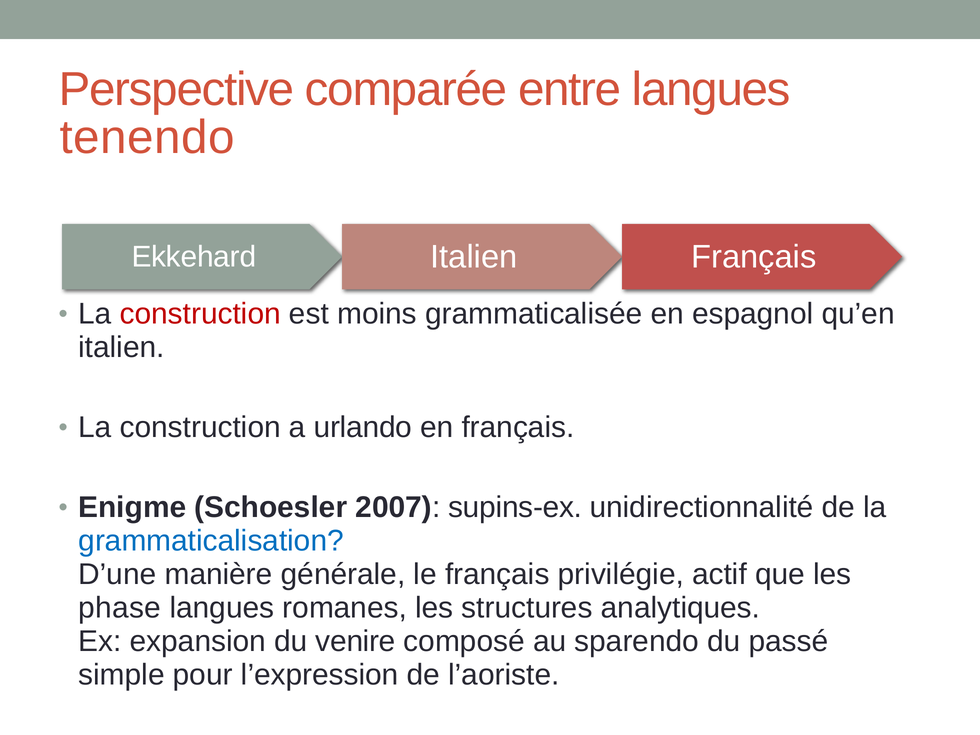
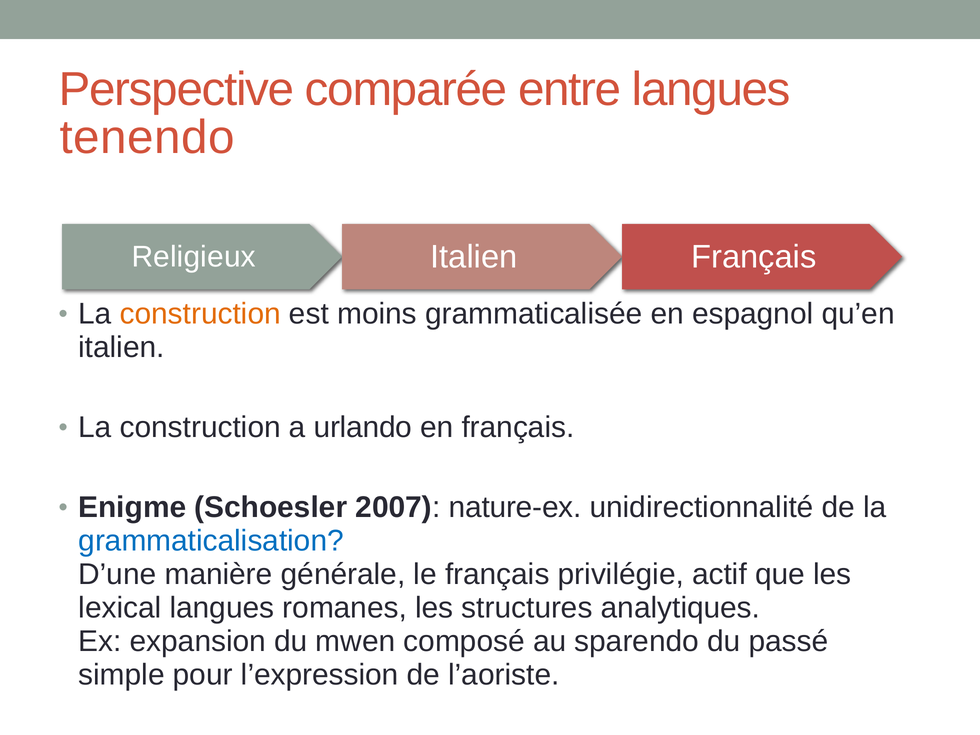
Ekkehard: Ekkehard -> Religieux
construction at (200, 314) colour: red -> orange
supins-ex: supins-ex -> nature-ex
phase: phase -> lexical
venire: venire -> mwen
